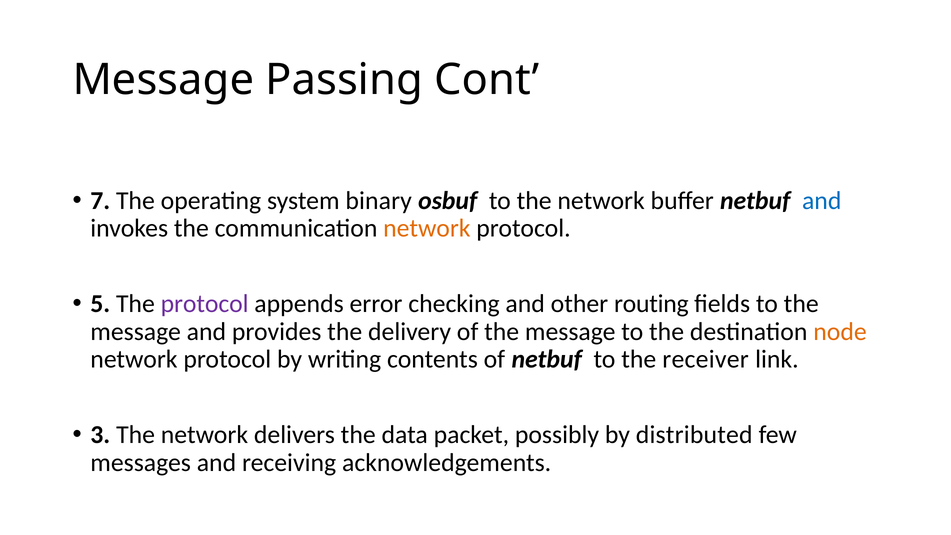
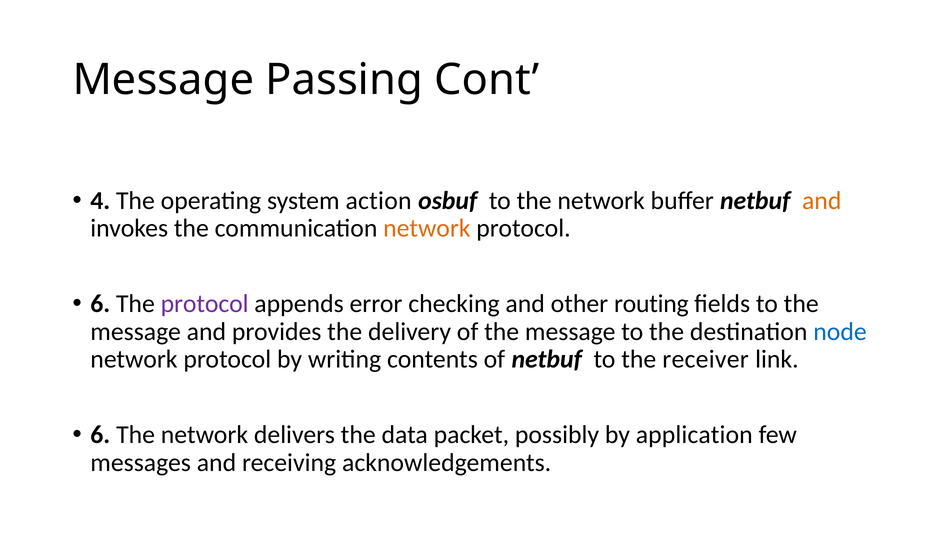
7: 7 -> 4
binary: binary -> action
and at (822, 201) colour: blue -> orange
5 at (100, 304): 5 -> 6
node colour: orange -> blue
3 at (100, 435): 3 -> 6
distributed: distributed -> application
